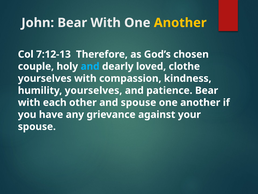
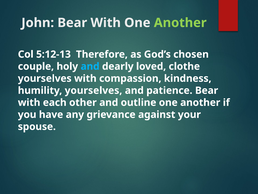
Another at (180, 23) colour: yellow -> light green
7:12-13: 7:12-13 -> 5:12-13
and spouse: spouse -> outline
